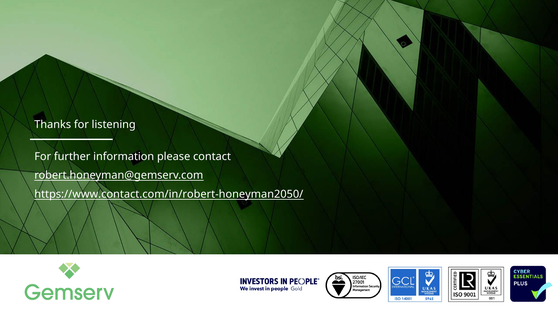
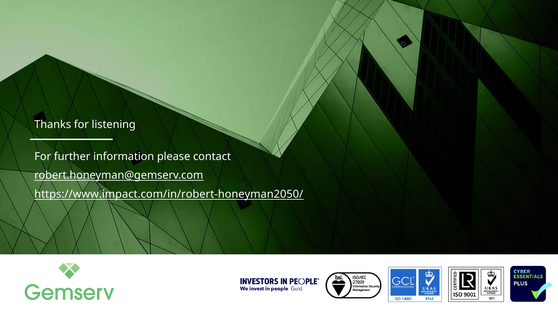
https://www.contact.com/in/robert-honeyman2050/: https://www.contact.com/in/robert-honeyman2050/ -> https://www.impact.com/in/robert-honeyman2050/
